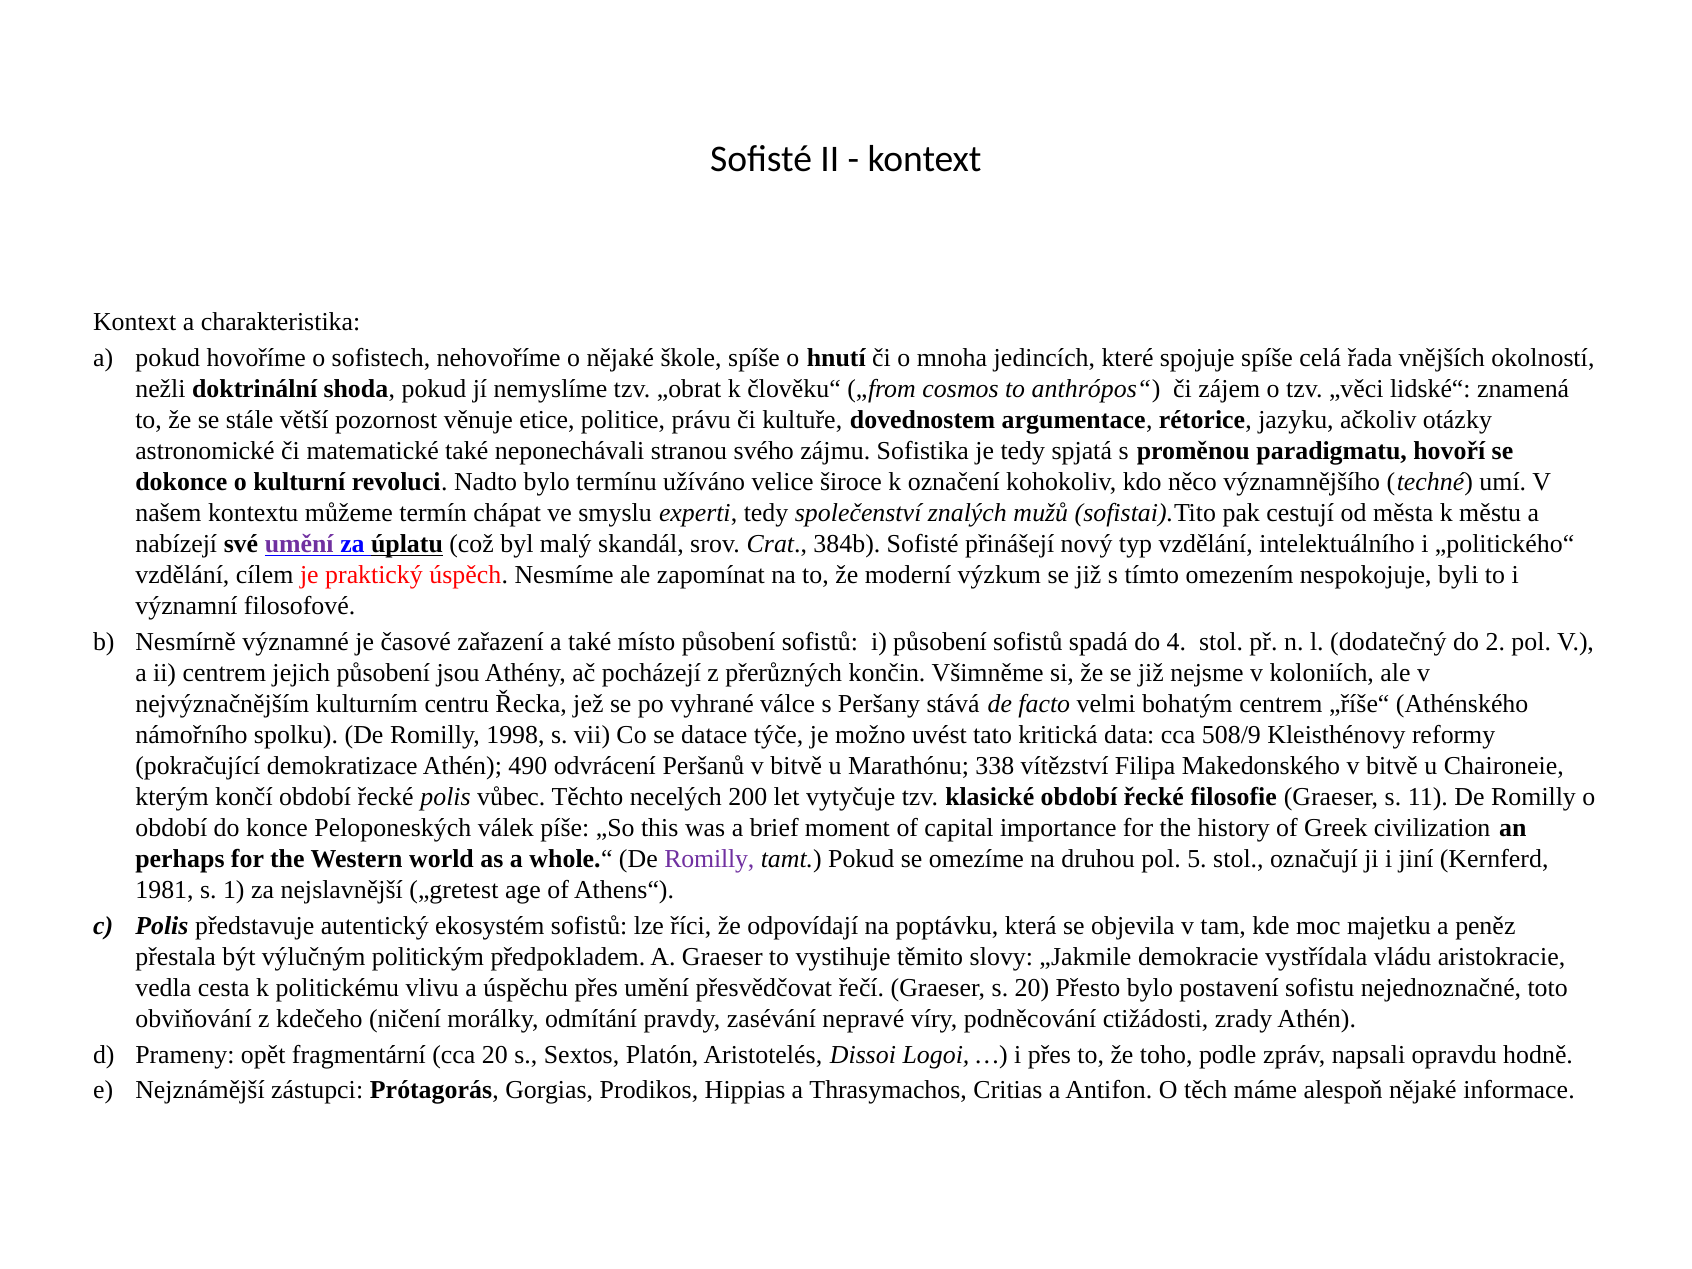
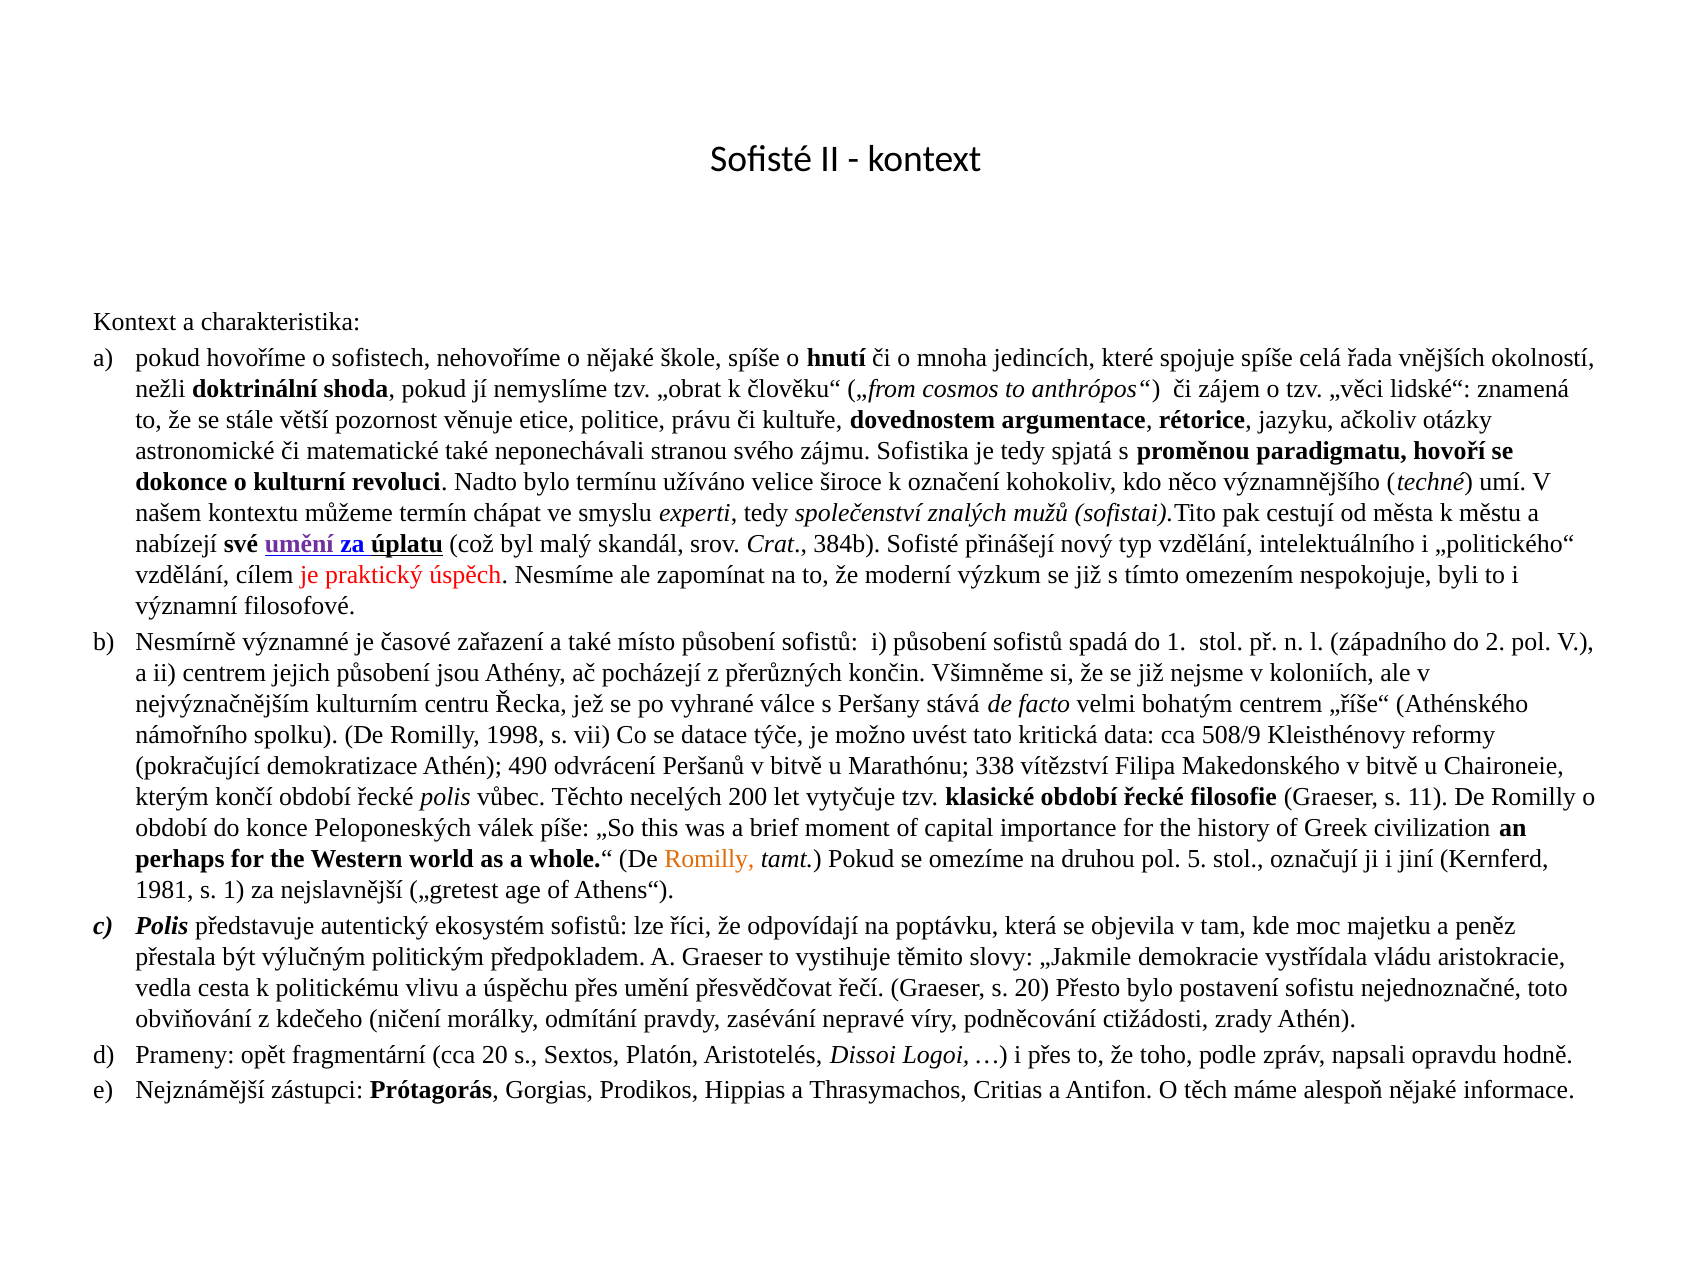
do 4: 4 -> 1
dodatečný: dodatečný -> západního
Romilly at (709, 859) colour: purple -> orange
